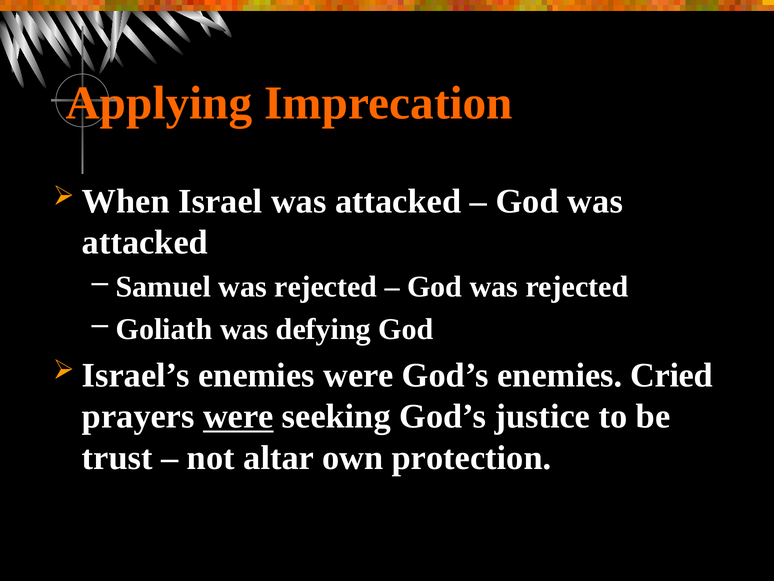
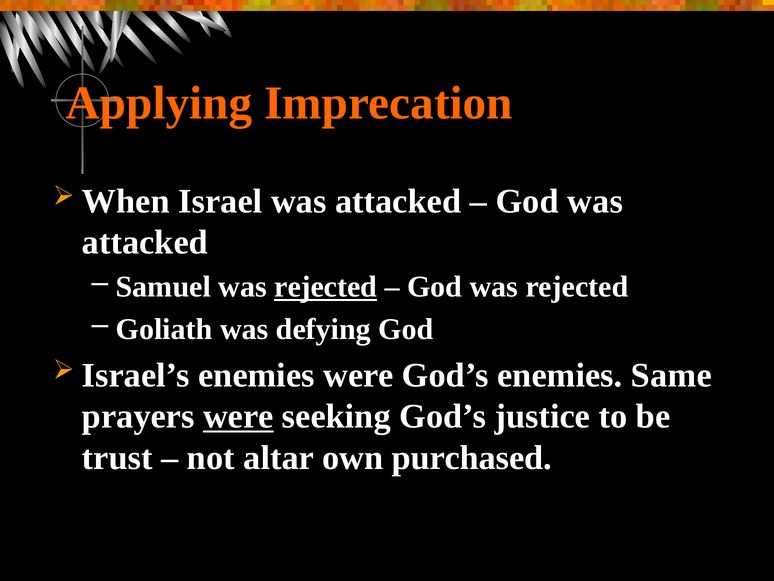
rejected at (326, 287) underline: none -> present
Cried: Cried -> Same
protection: protection -> purchased
